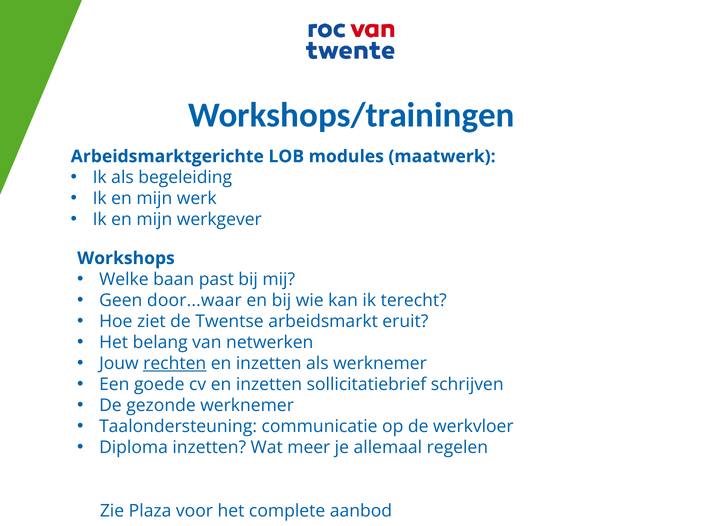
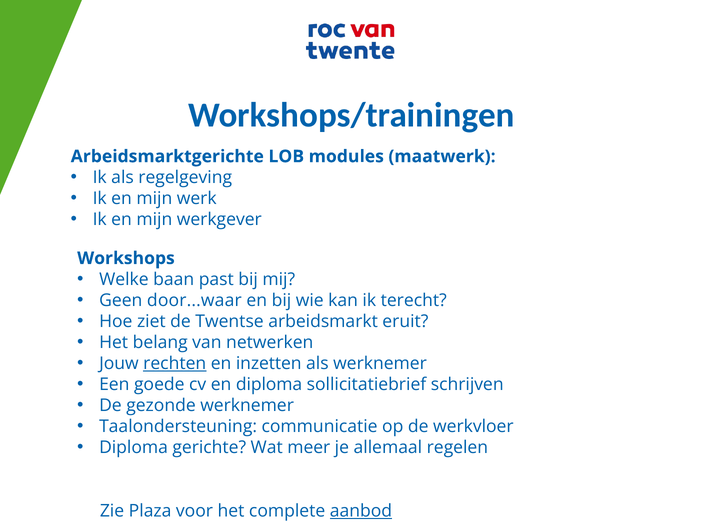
begeleiding: begeleiding -> regelgeving
cv en inzetten: inzetten -> diploma
Diploma inzetten: inzetten -> gerichte
aanbod underline: none -> present
